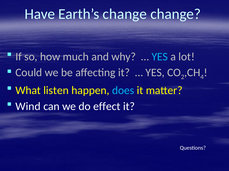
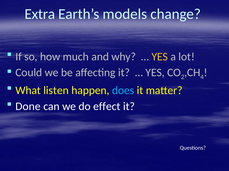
Have: Have -> Extra
Earth’s change: change -> models
YES at (160, 57) colour: light blue -> yellow
Wind: Wind -> Done
